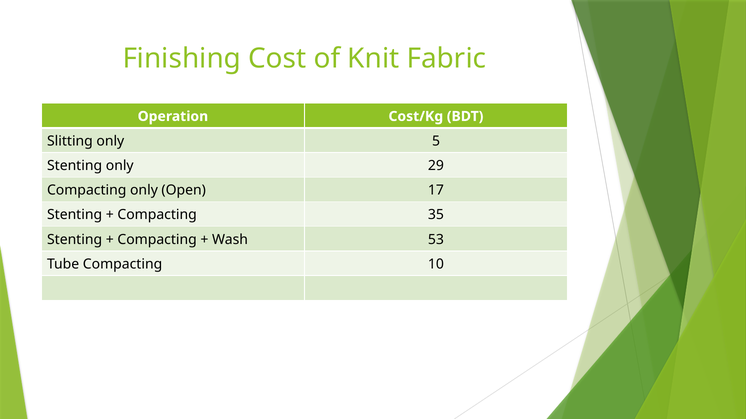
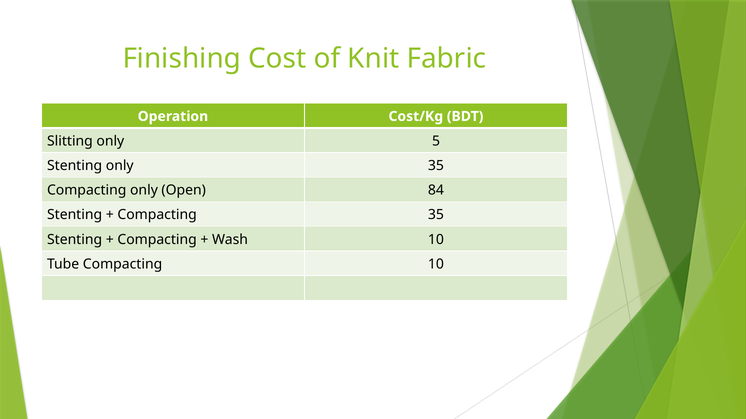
only 29: 29 -> 35
17: 17 -> 84
Wash 53: 53 -> 10
